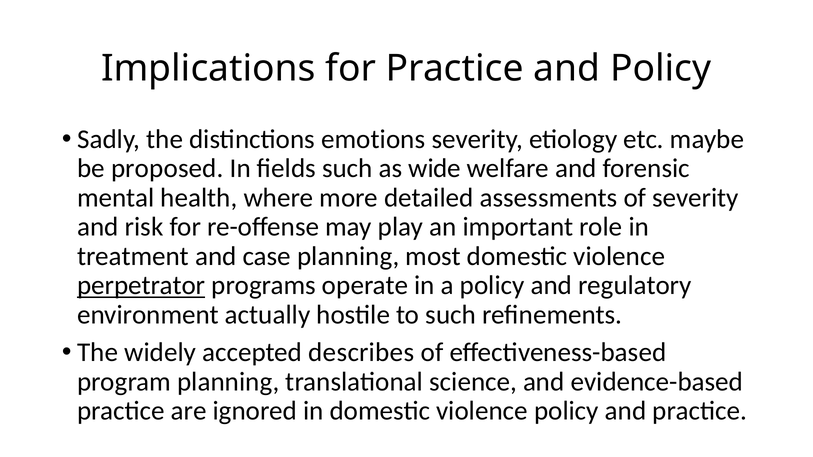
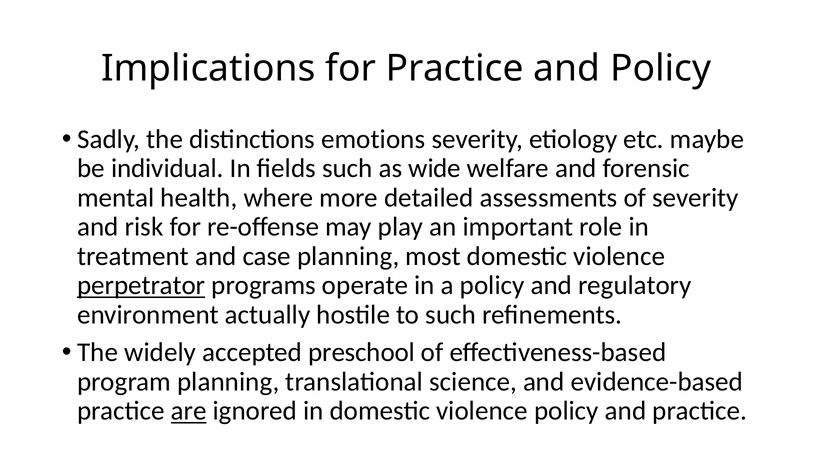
proposed: proposed -> individual
describes: describes -> preschool
are underline: none -> present
